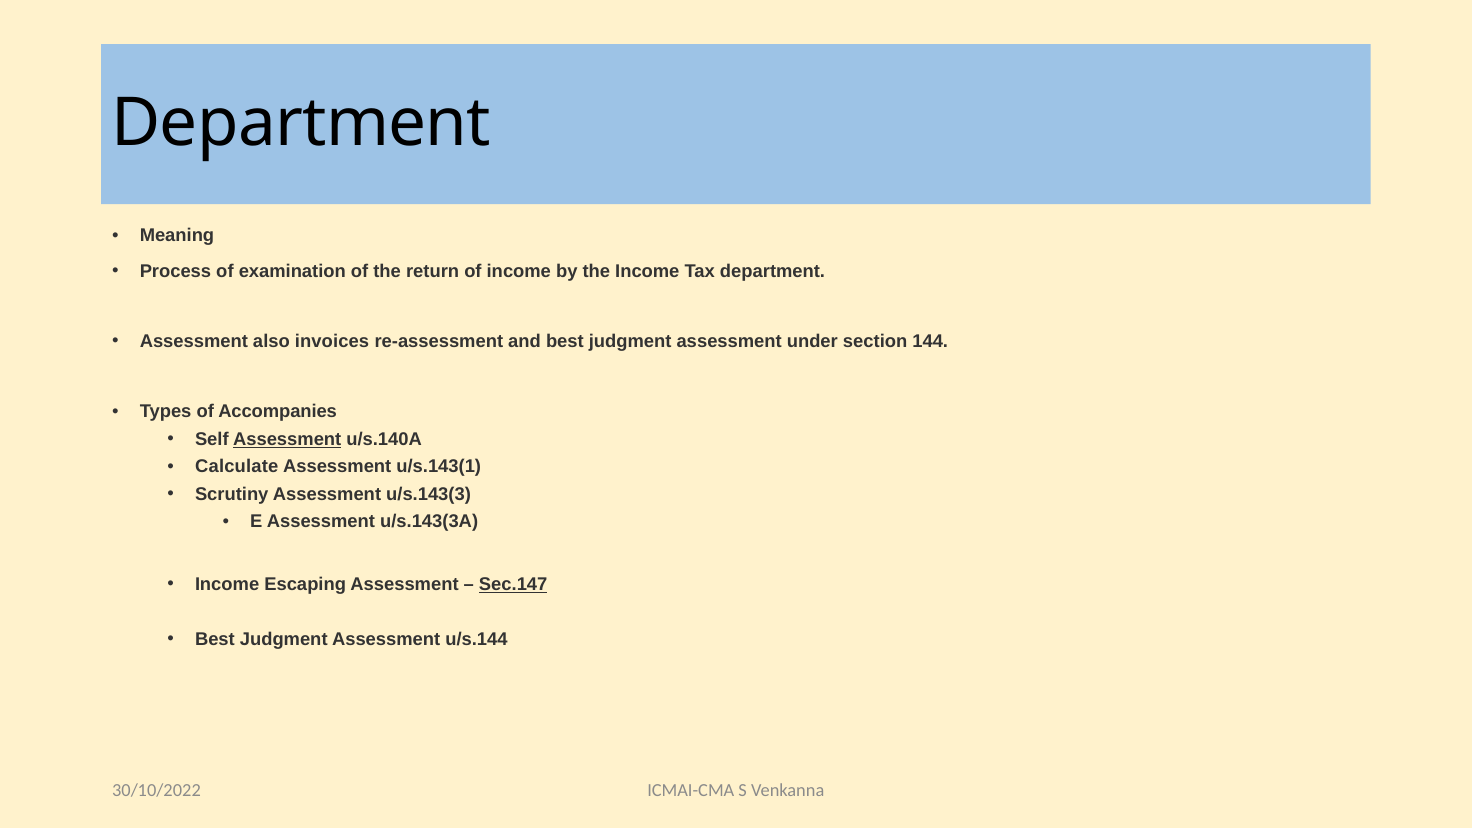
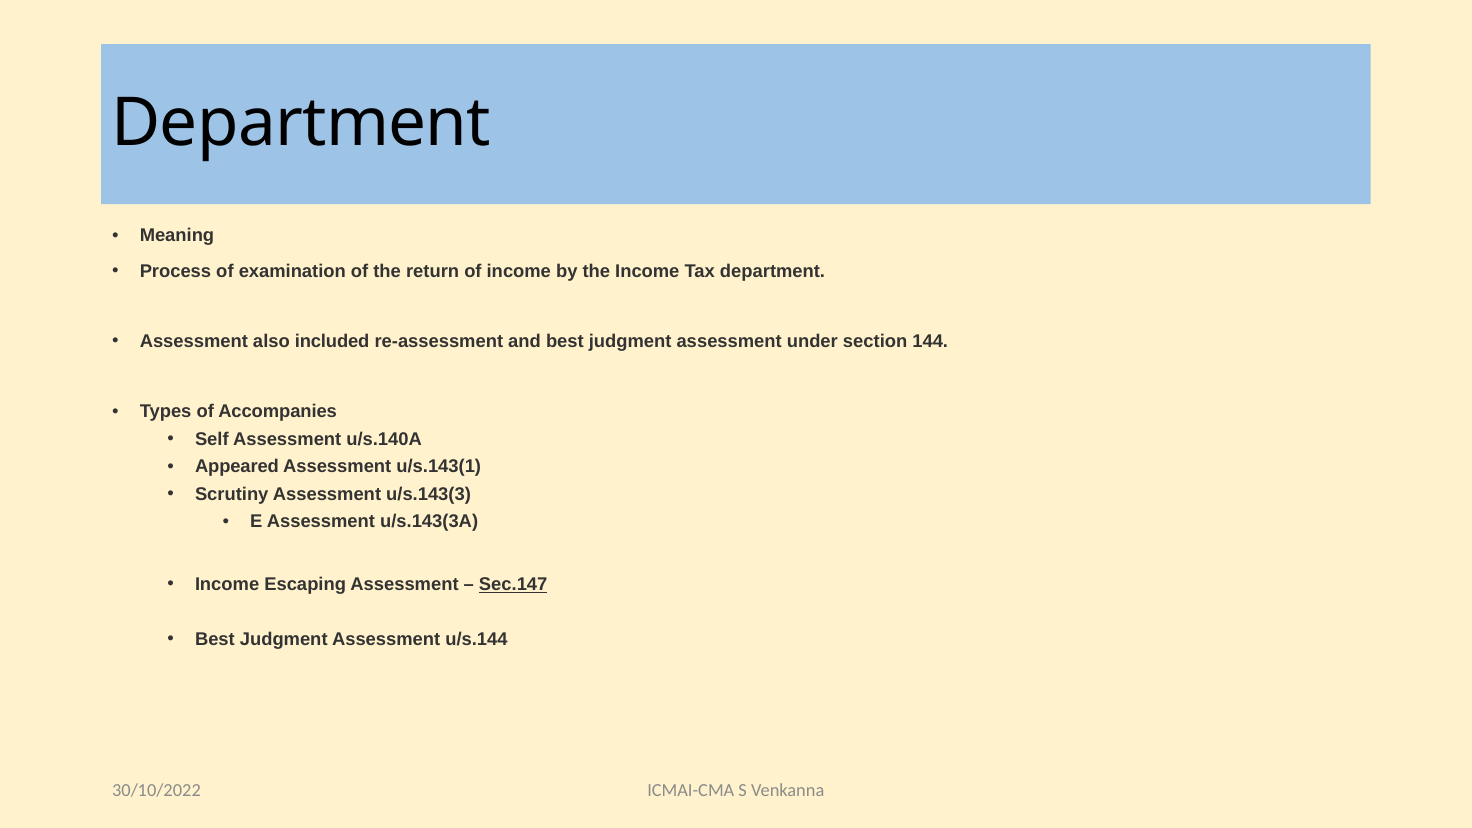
invoices: invoices -> included
Assessment at (287, 439) underline: present -> none
Calculate: Calculate -> Appeared
